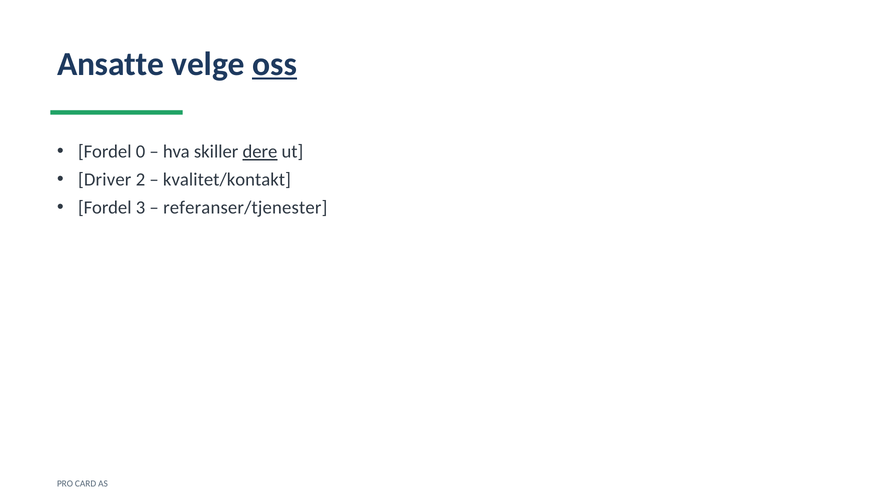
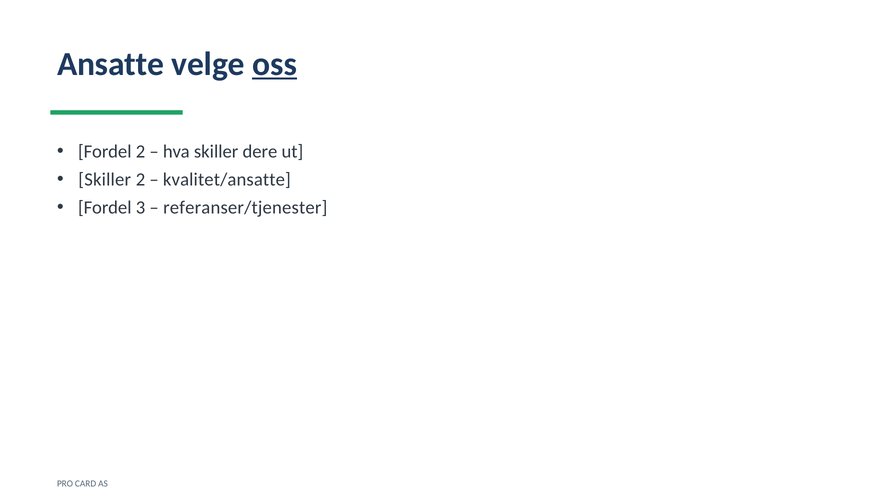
Fordel 0: 0 -> 2
dere underline: present -> none
Driver at (105, 180): Driver -> Skiller
kvalitet/kontakt: kvalitet/kontakt -> kvalitet/ansatte
